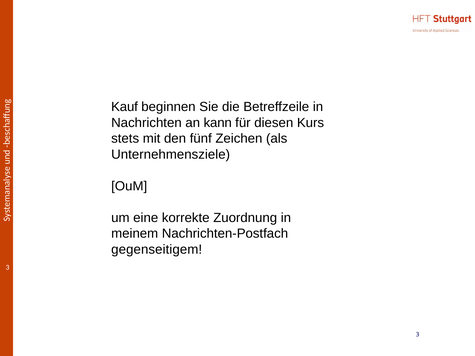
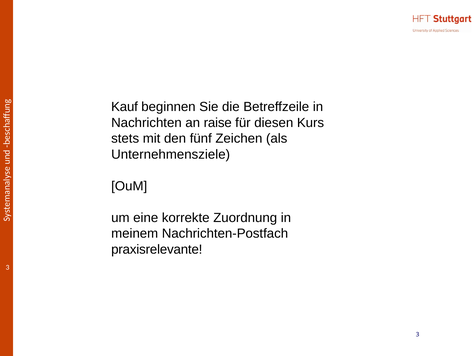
kann: kann -> raise
gegenseitigem: gegenseitigem -> praxisrelevante
